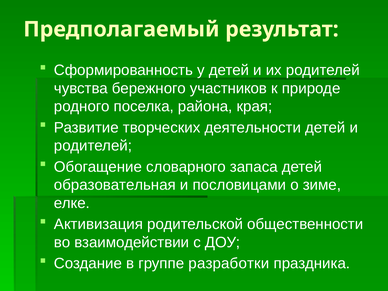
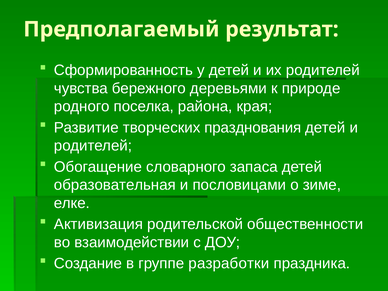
участников: участников -> деревьями
деятельности: деятельности -> празднования
